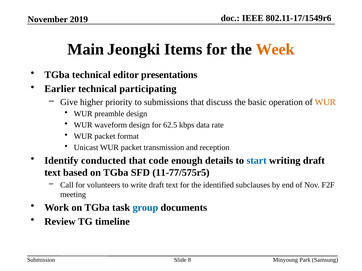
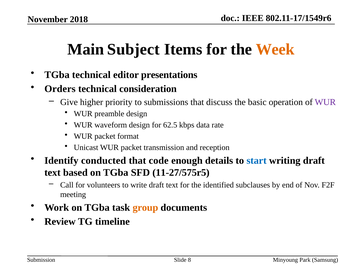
2019: 2019 -> 2018
Jeongki: Jeongki -> Subject
Earlier: Earlier -> Orders
participating: participating -> consideration
WUR at (325, 102) colour: orange -> purple
11-77/575r5: 11-77/575r5 -> 11-27/575r5
group colour: blue -> orange
